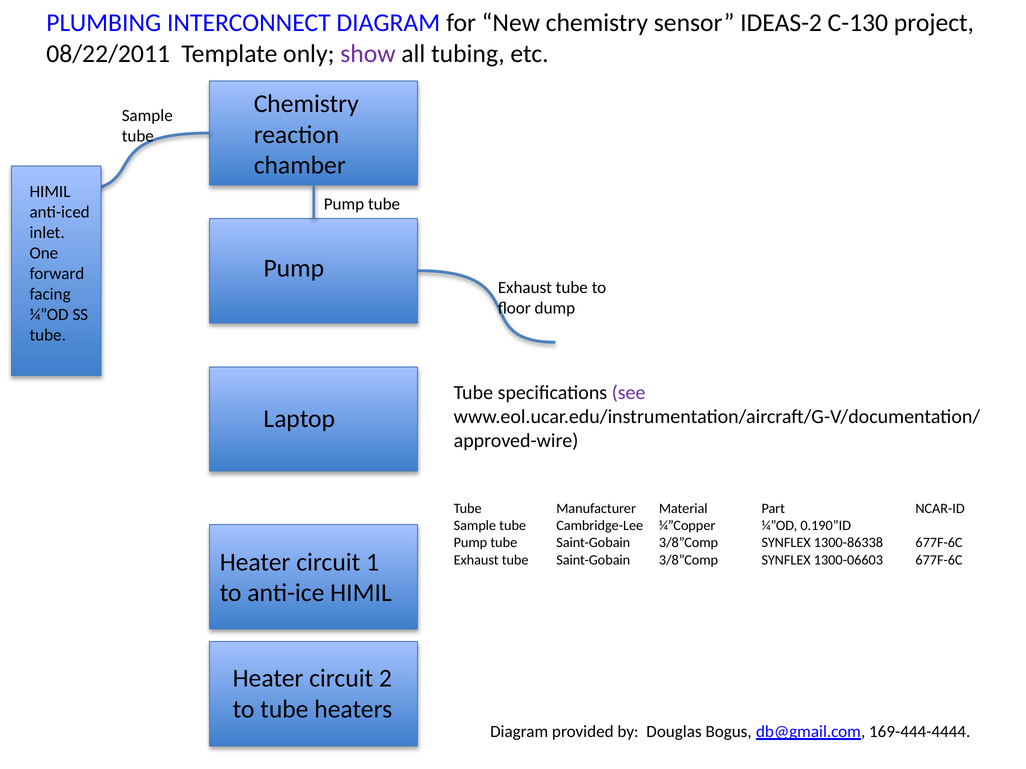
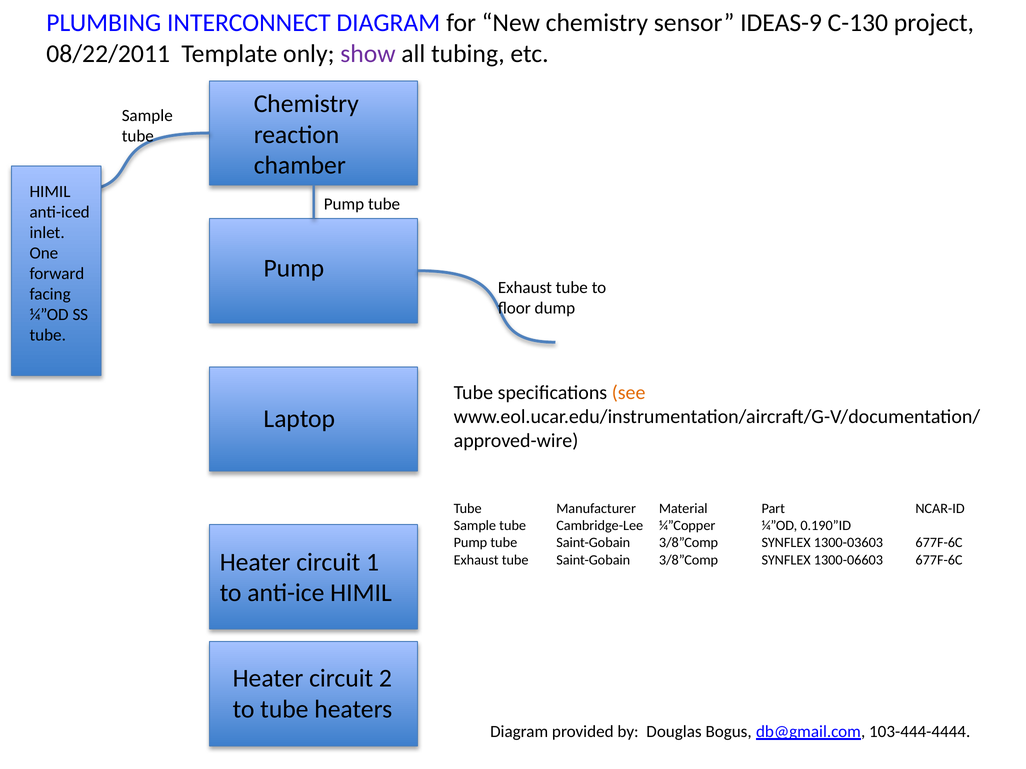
IDEAS-2: IDEAS-2 -> IDEAS-9
see colour: purple -> orange
1300-86338: 1300-86338 -> 1300-03603
169-444-4444: 169-444-4444 -> 103-444-4444
